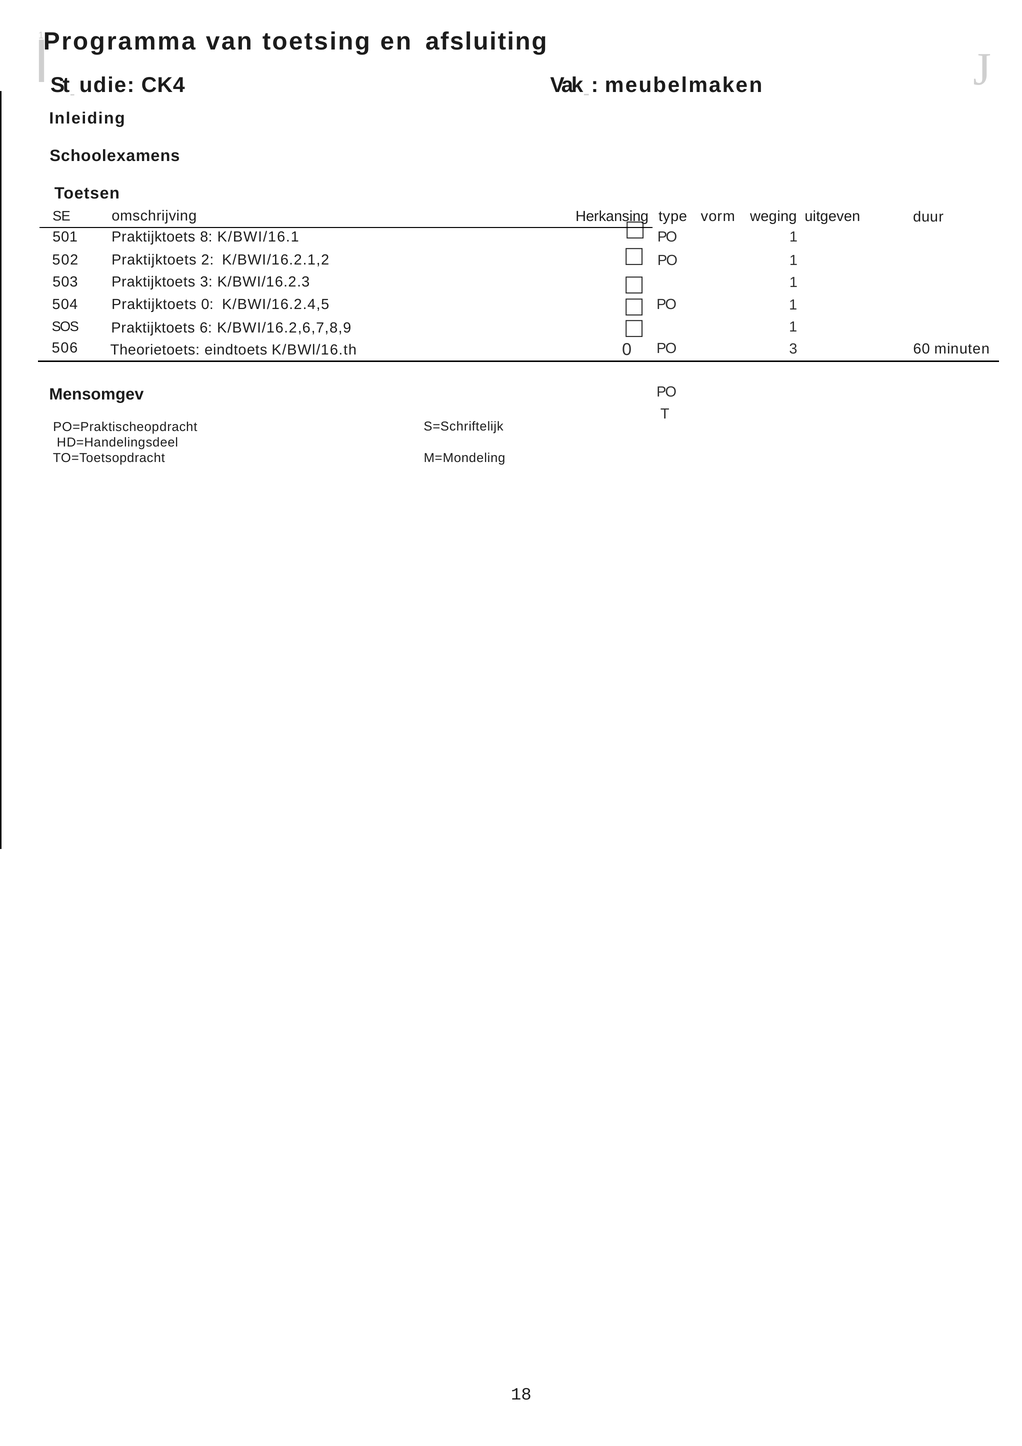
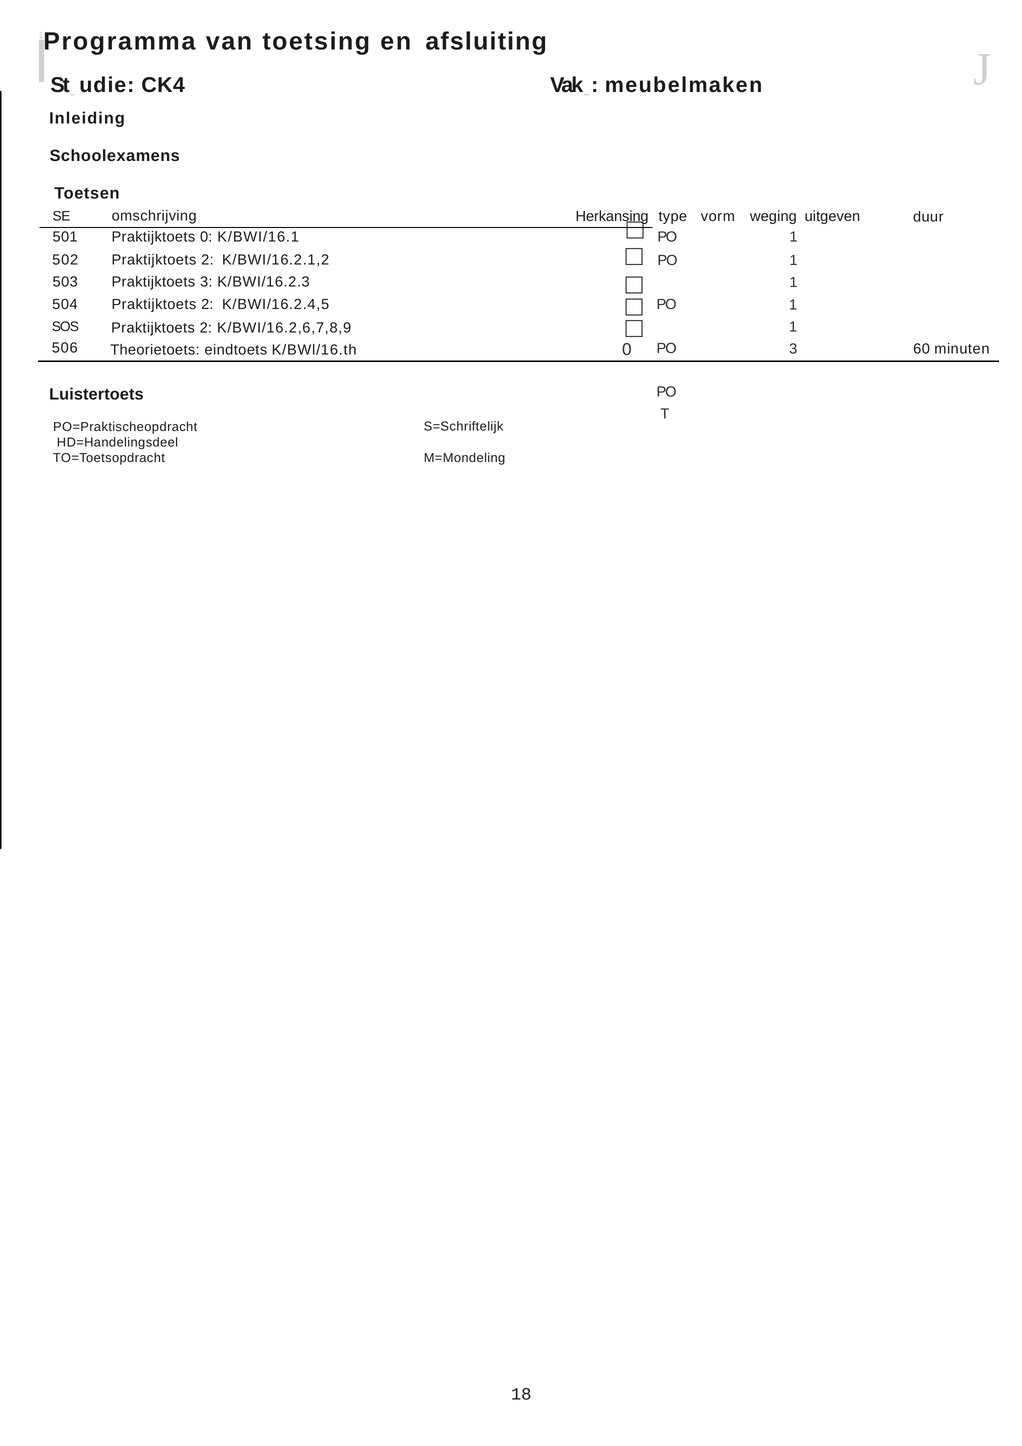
Praktijktoets 8: 8 -> 0
0 at (207, 304): 0 -> 2
6 at (206, 328): 6 -> 2
Mensomgev: Mensomgev -> Luistertoets
